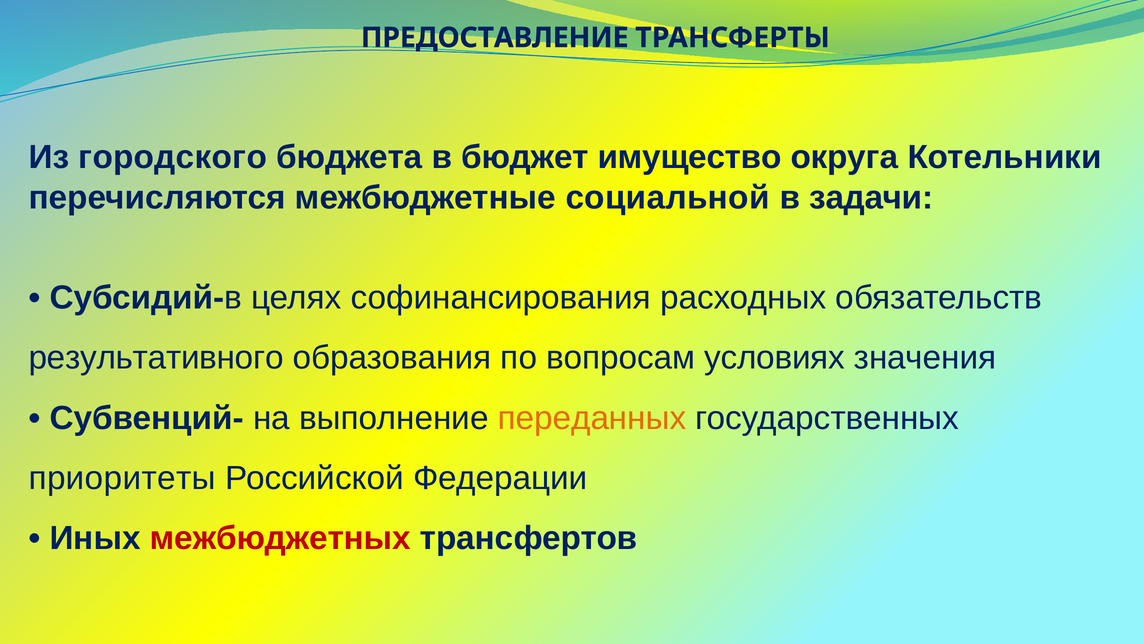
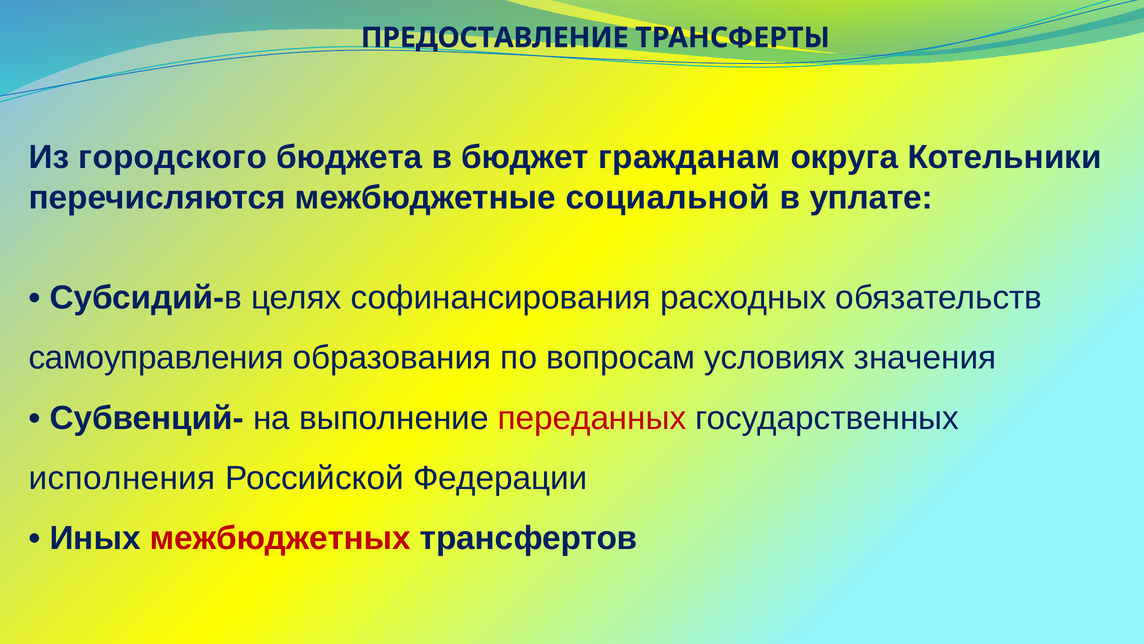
имущество: имущество -> гражданам
задачи: задачи -> уплате
результативного: результативного -> самоуправления
переданных colour: orange -> red
приоритеты: приоритеты -> исполнения
